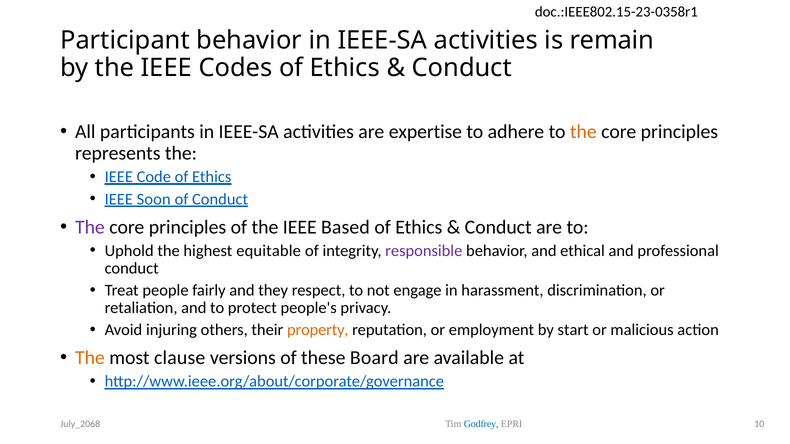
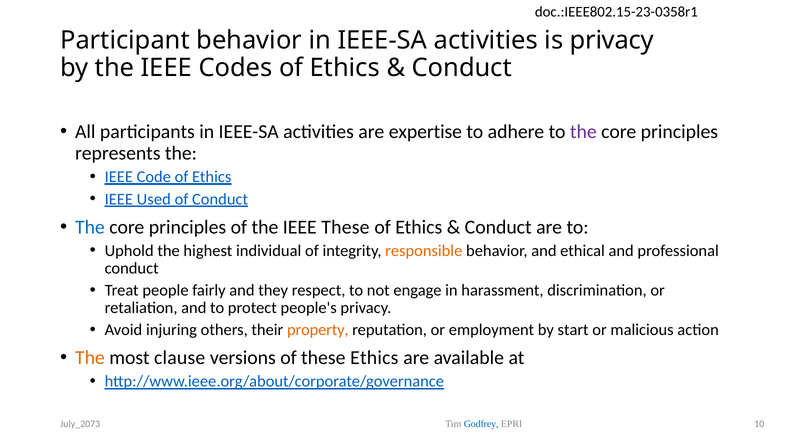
is remain: remain -> privacy
the at (583, 132) colour: orange -> purple
Soon: Soon -> Used
The at (90, 227) colour: purple -> blue
IEEE Based: Based -> These
equitable: equitable -> individual
responsible colour: purple -> orange
these Board: Board -> Ethics
July_2068: July_2068 -> July_2073
